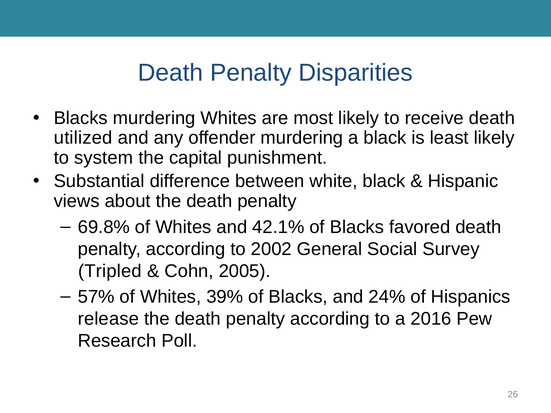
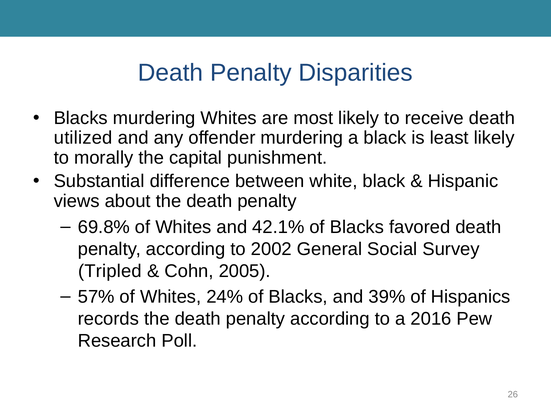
system: system -> morally
39%: 39% -> 24%
24%: 24% -> 39%
release: release -> records
